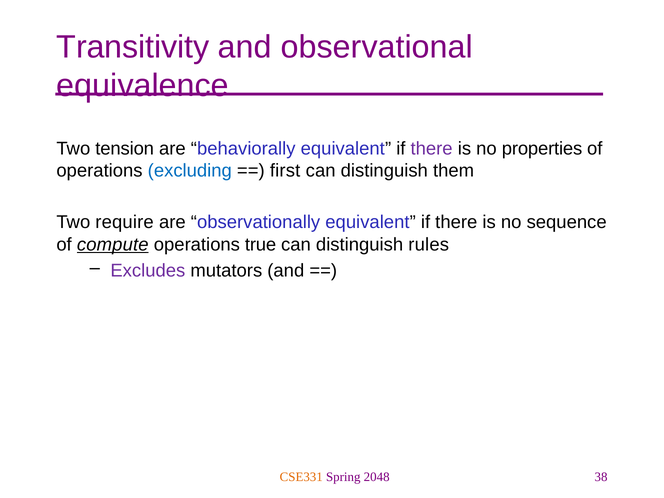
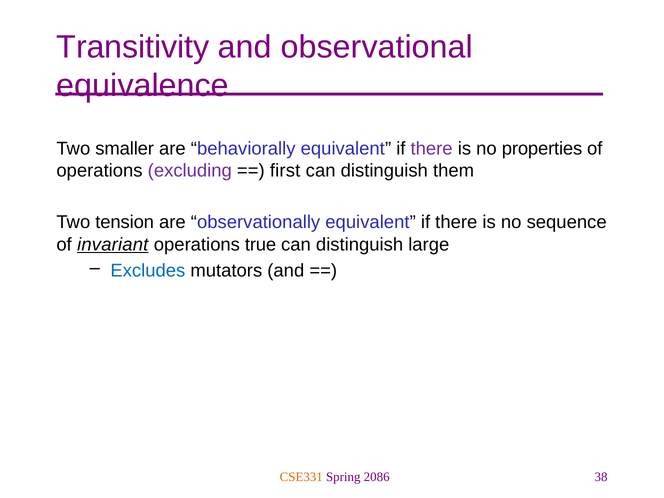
tension: tension -> smaller
excluding colour: blue -> purple
require: require -> tension
compute: compute -> invariant
rules: rules -> large
Excludes colour: purple -> blue
2048: 2048 -> 2086
